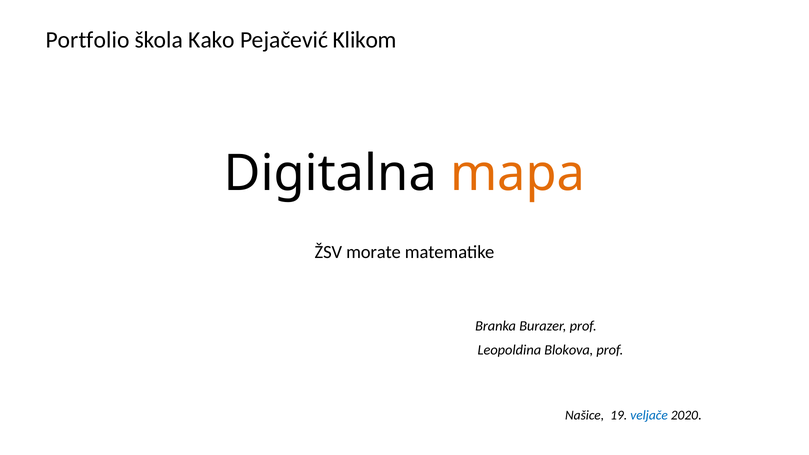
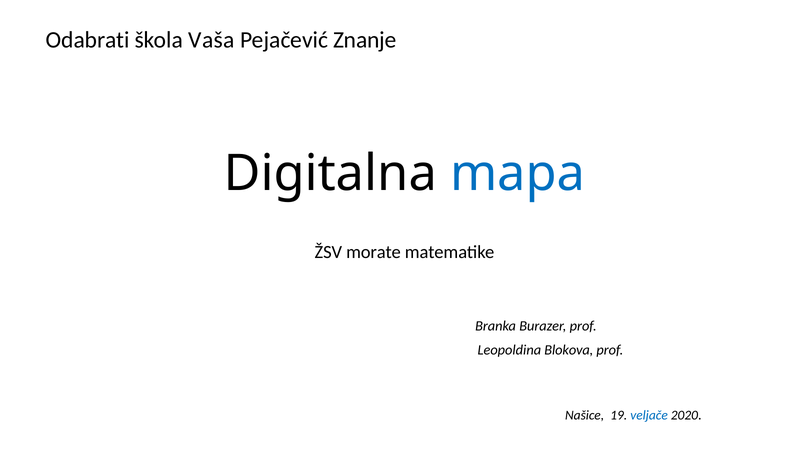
Portfolio: Portfolio -> Odabrati
Kako: Kako -> Vaša
Klikom: Klikom -> Znanje
mapa colour: orange -> blue
